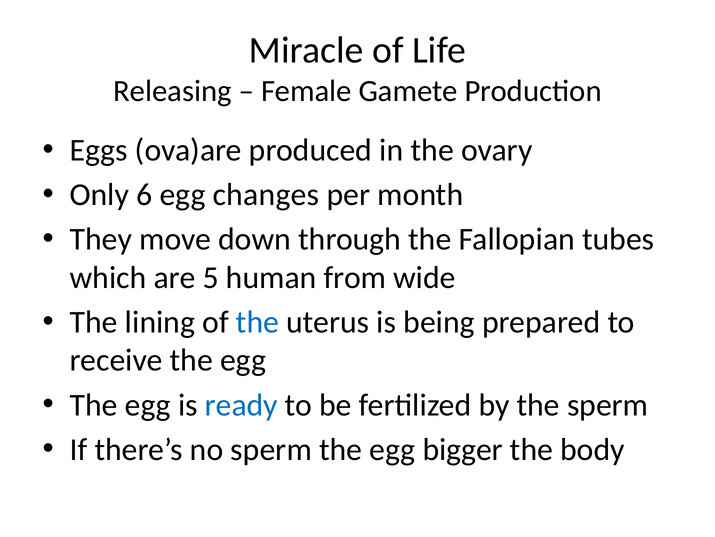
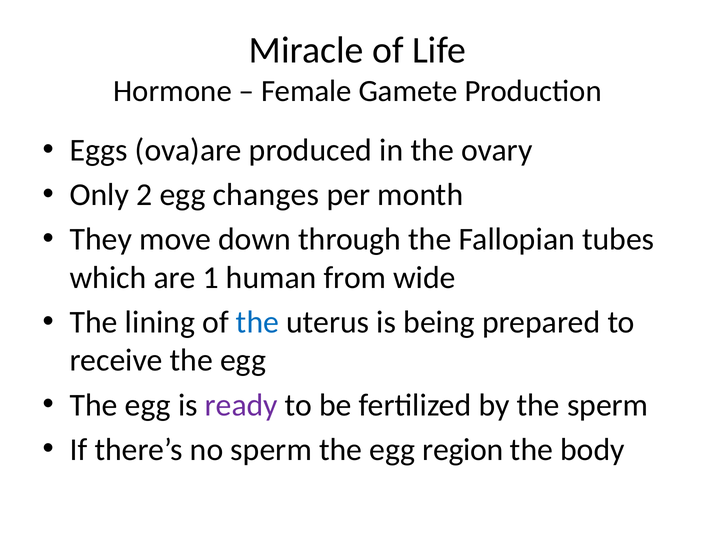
Releasing: Releasing -> Hormone
6: 6 -> 2
5: 5 -> 1
ready colour: blue -> purple
bigger: bigger -> region
